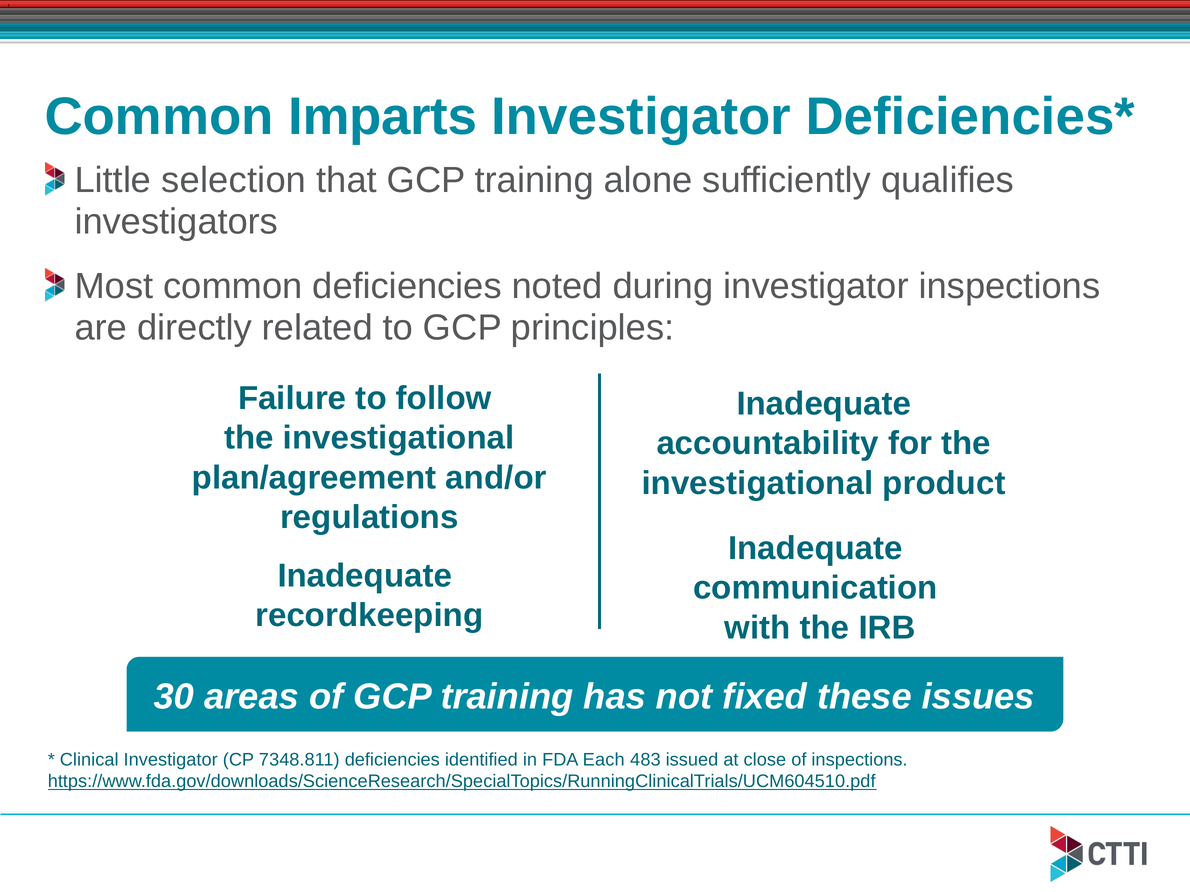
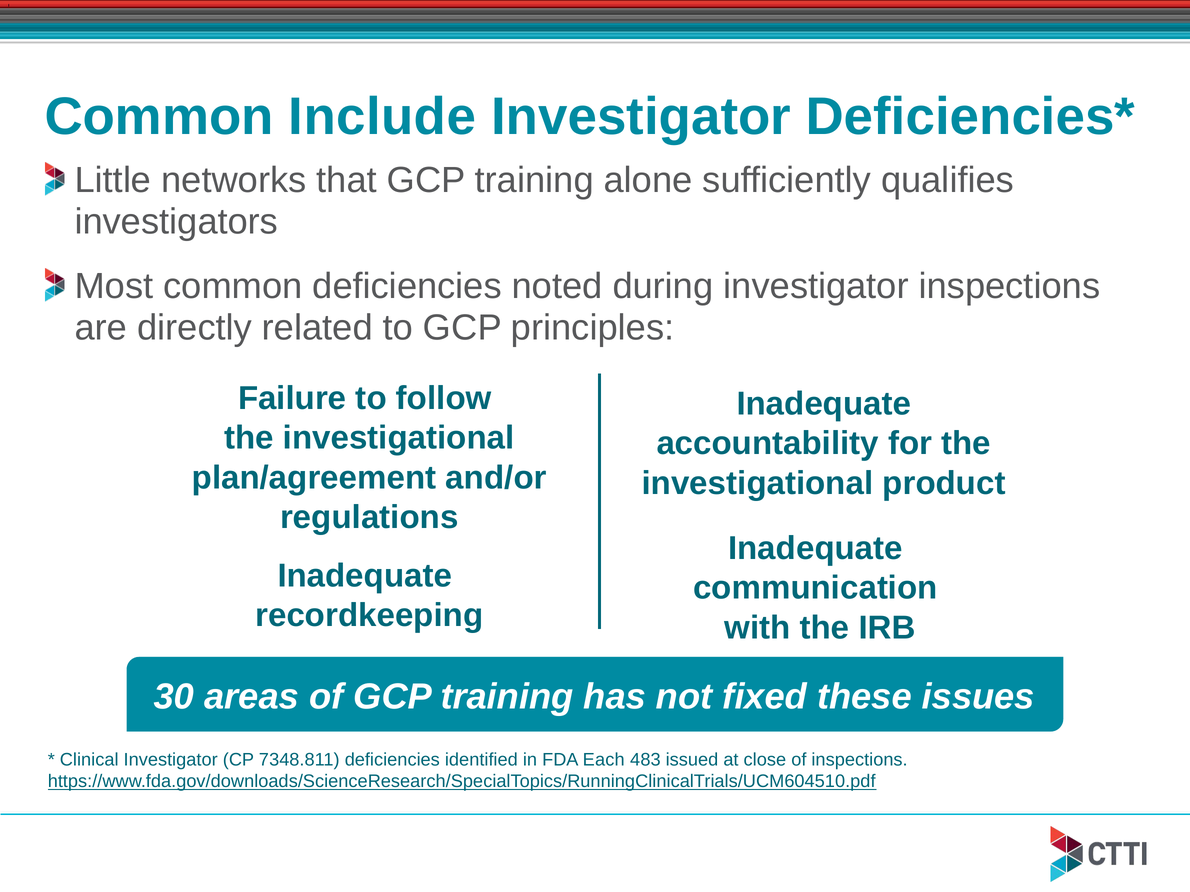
Imparts: Imparts -> Include
selection: selection -> networks
